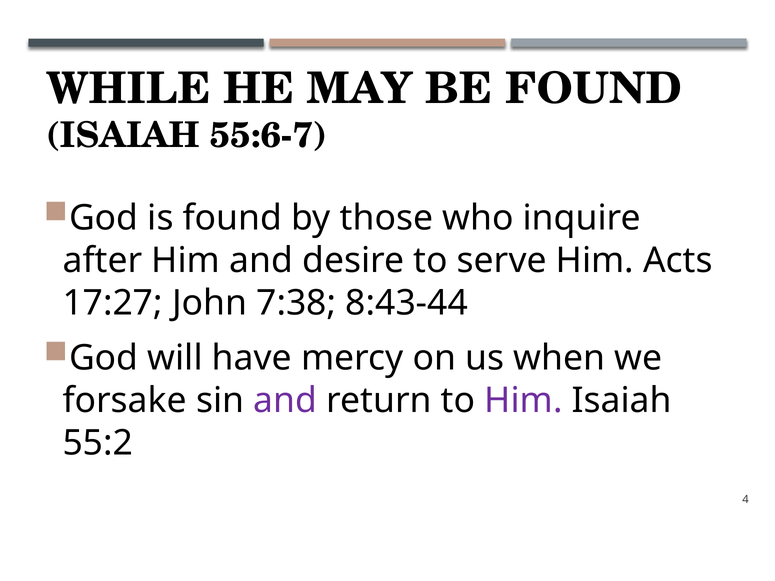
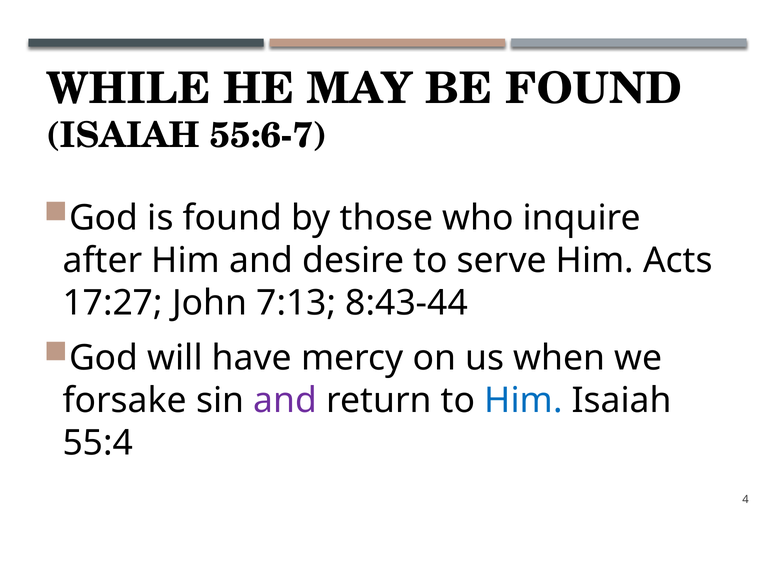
7:38: 7:38 -> 7:13
Him at (523, 401) colour: purple -> blue
55:2: 55:2 -> 55:4
